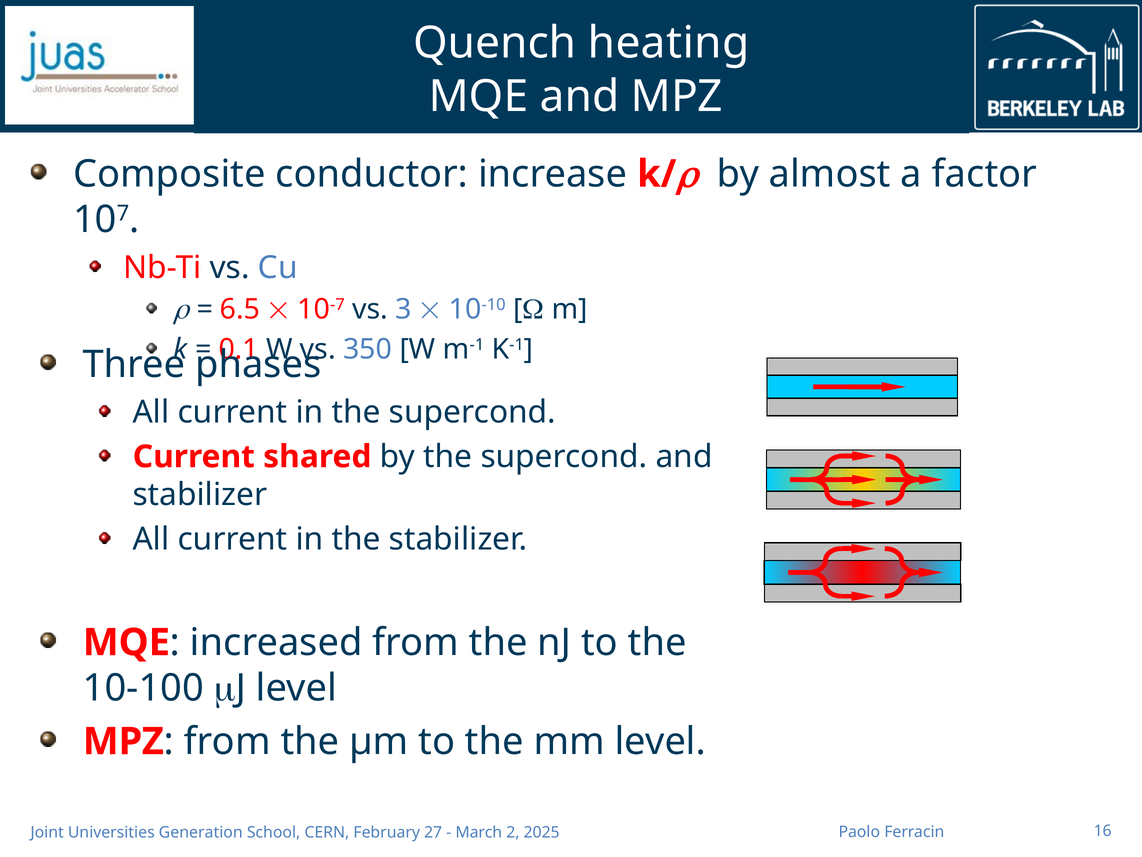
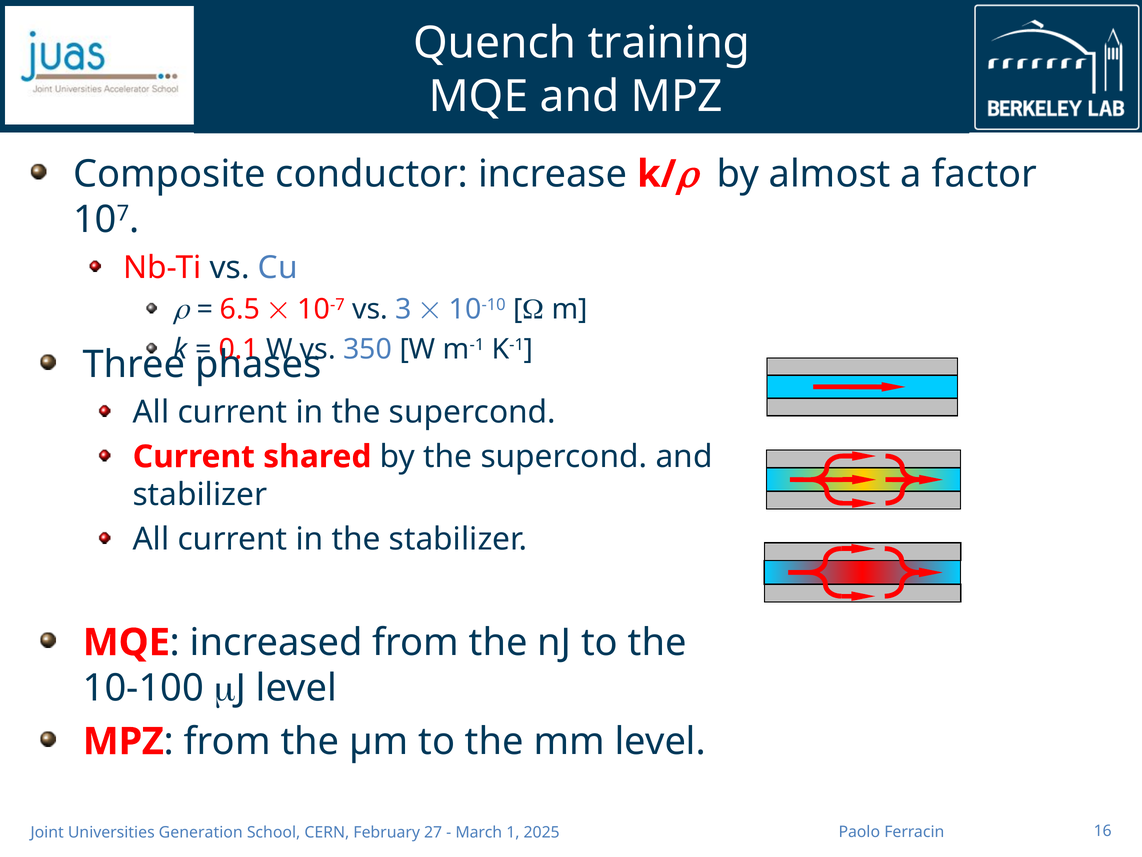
heating: heating -> training
2: 2 -> 1
